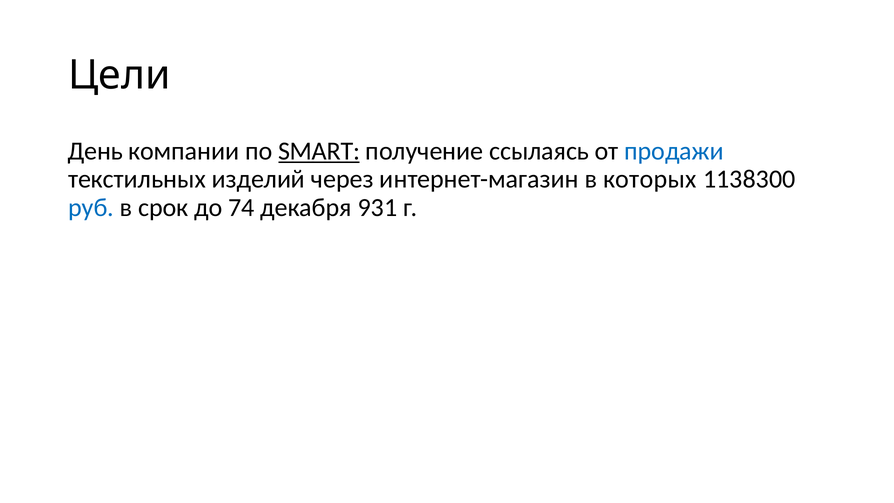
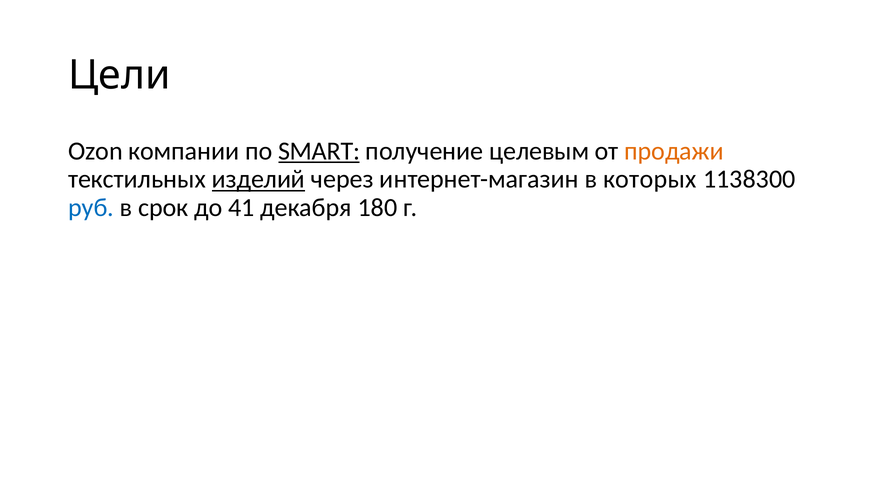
День: День -> Ozon
ссылаясь: ссылаясь -> целевым
продажи colour: blue -> orange
изделий underline: none -> present
74: 74 -> 41
931: 931 -> 180
